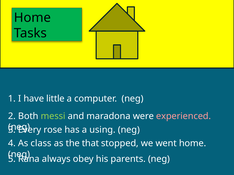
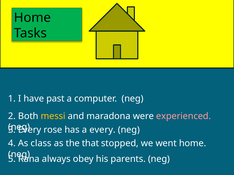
little: little -> past
messi colour: light green -> yellow
a using: using -> every
